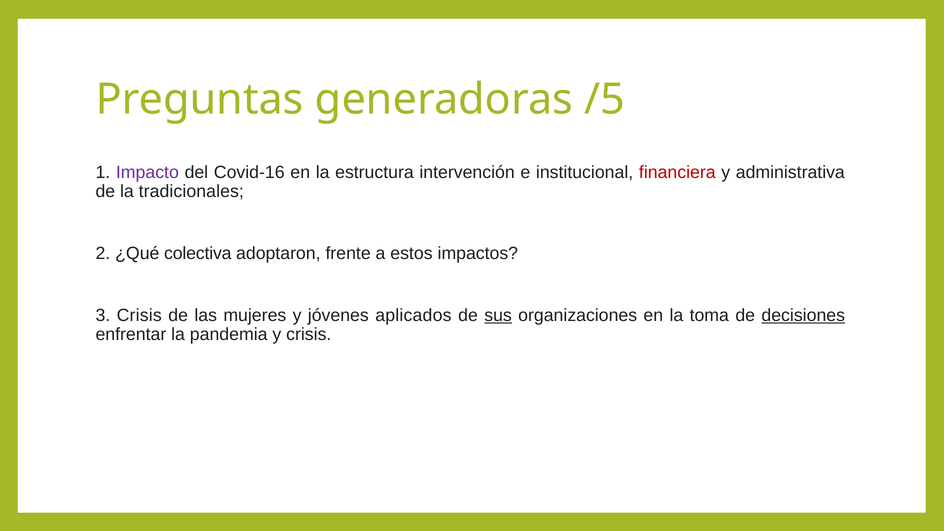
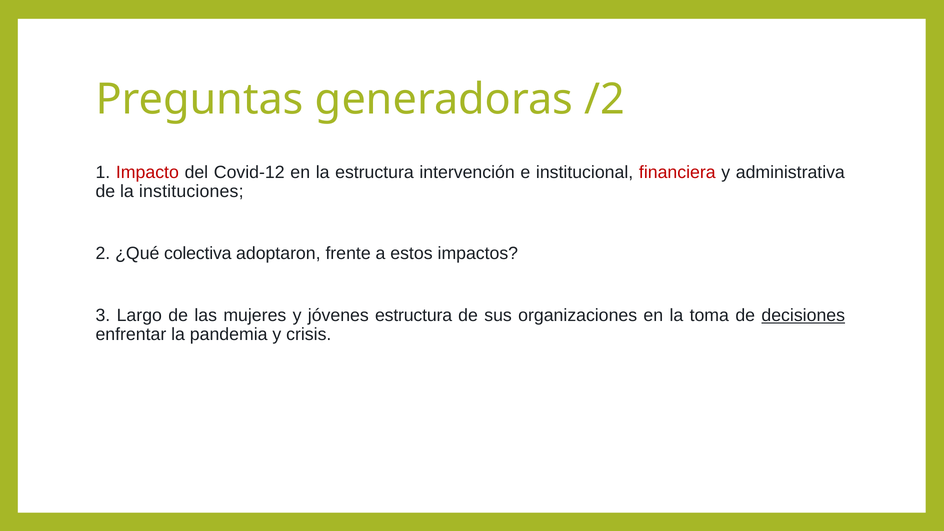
/5: /5 -> /2
Impacto colour: purple -> red
Covid-16: Covid-16 -> Covid-12
tradicionales: tradicionales -> instituciones
3 Crisis: Crisis -> Largo
jóvenes aplicados: aplicados -> estructura
sus underline: present -> none
